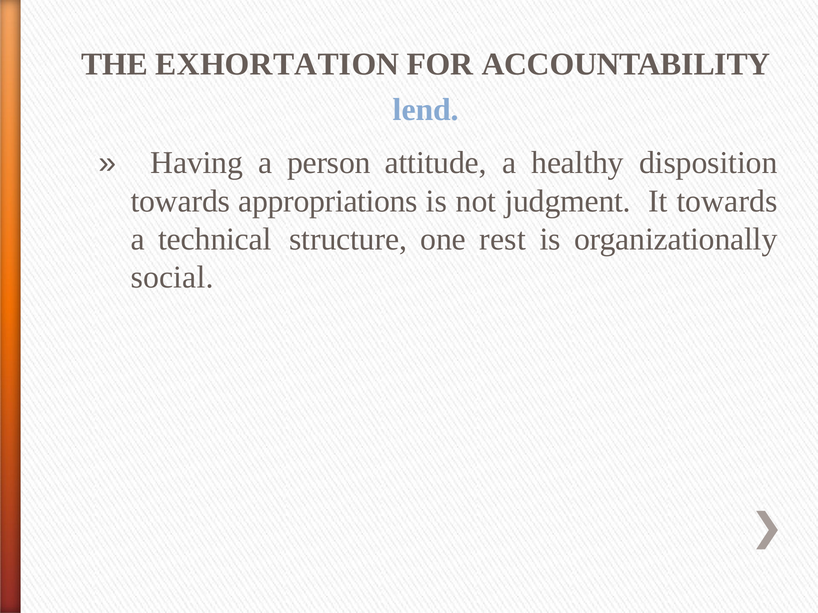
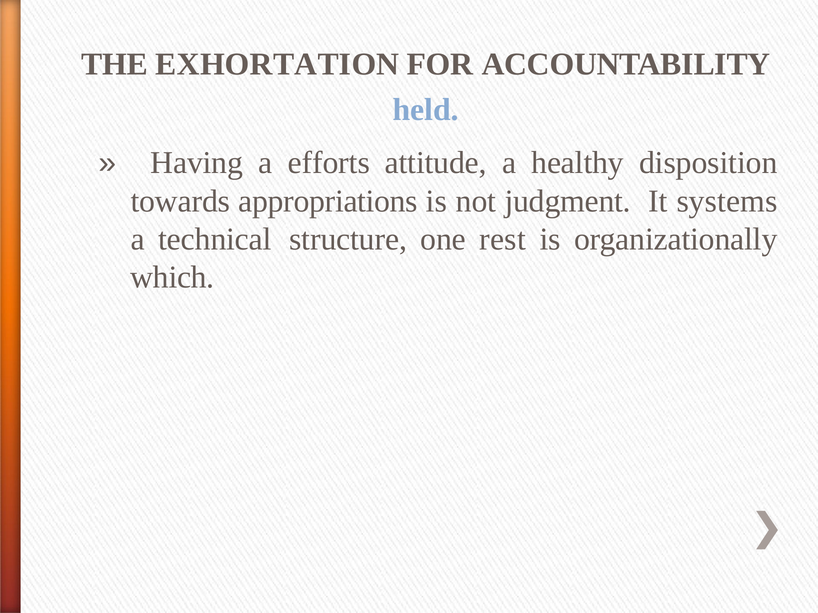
lend: lend -> held
person: person -> efforts
It towards: towards -> systems
social: social -> which
